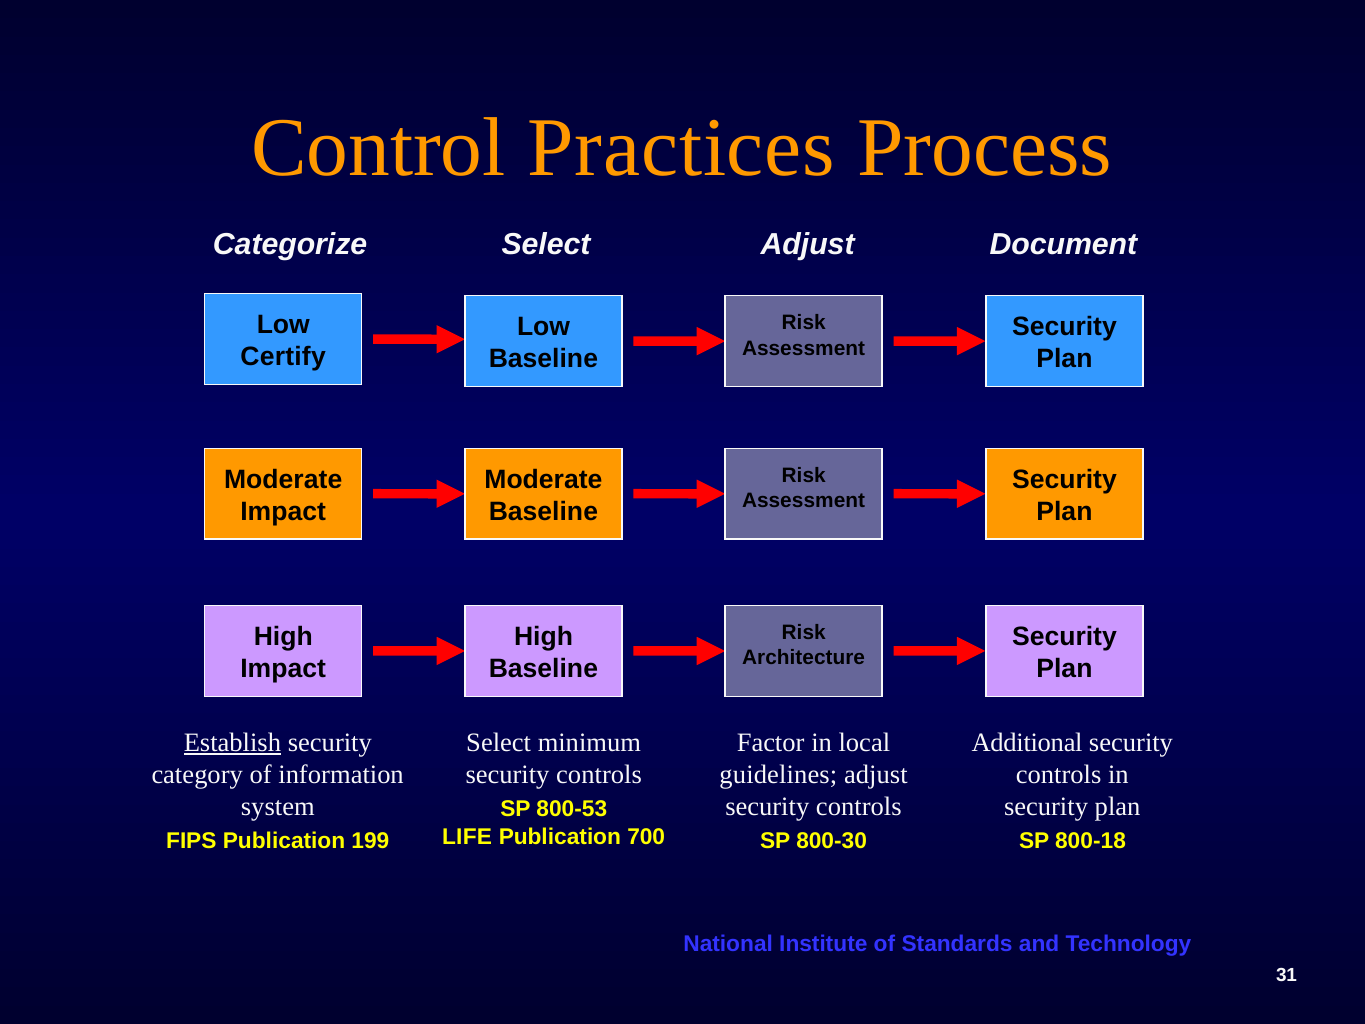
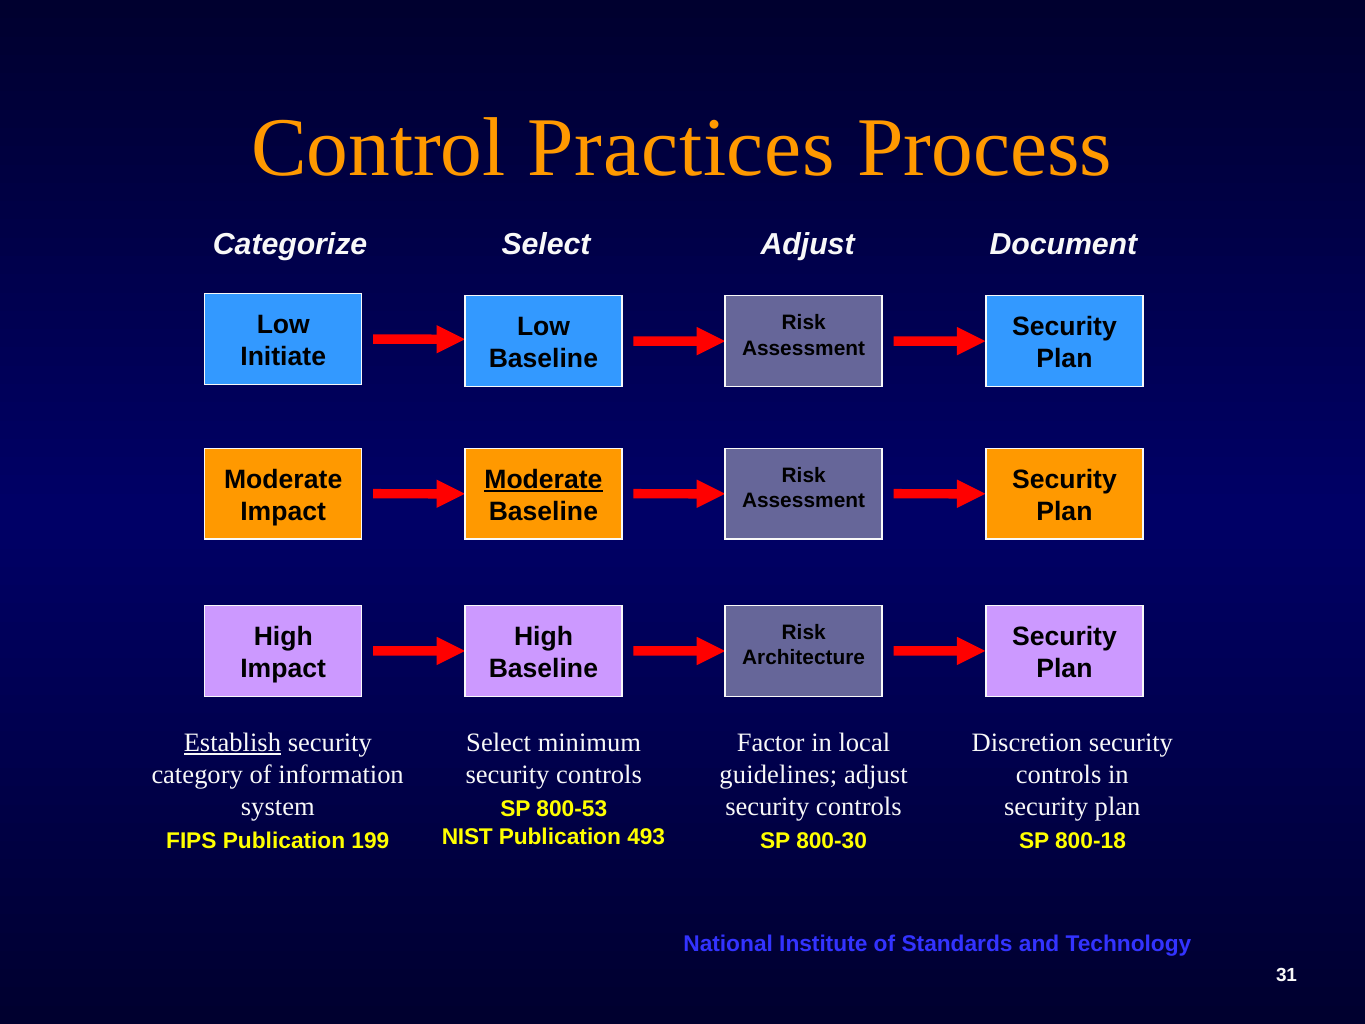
Certify: Certify -> Initiate
Moderate at (543, 479) underline: none -> present
Additional: Additional -> Discretion
LIFE: LIFE -> NIST
700: 700 -> 493
